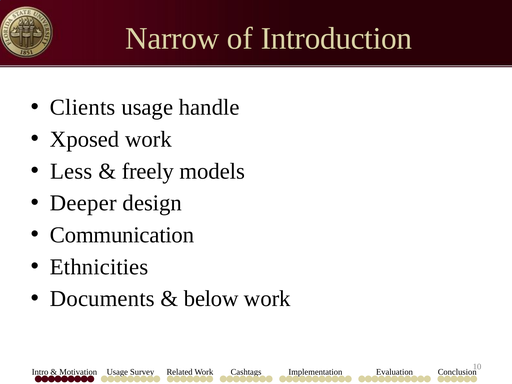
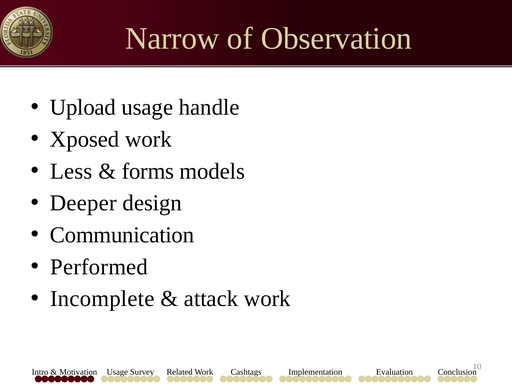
Introduction: Introduction -> Observation
Clients: Clients -> Upload
freely: freely -> forms
Ethnicities: Ethnicities -> Performed
Documents: Documents -> Incomplete
below: below -> attack
